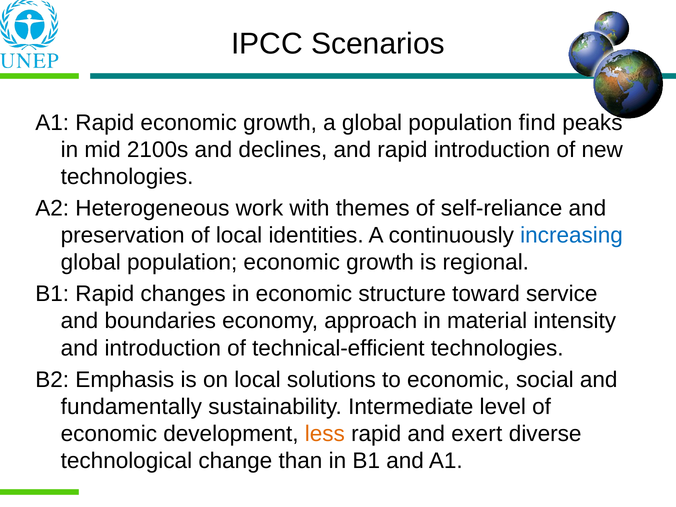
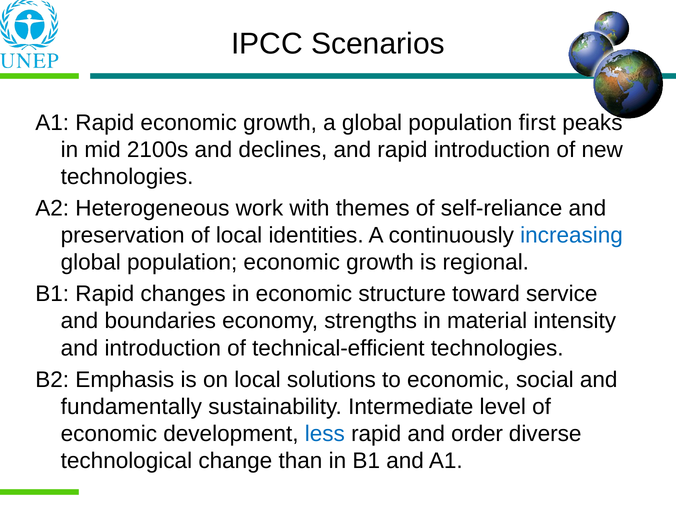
find: find -> first
approach: approach -> strengths
less colour: orange -> blue
exert: exert -> order
